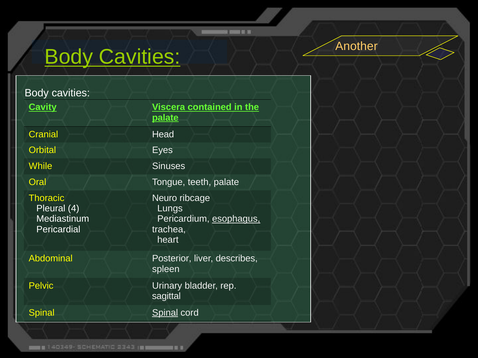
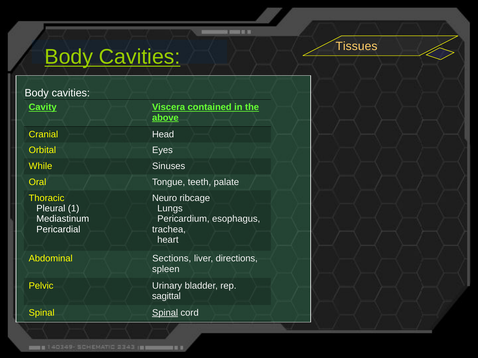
Another: Another -> Tissues
palate at (165, 118): palate -> above
4: 4 -> 1
esophagus underline: present -> none
Posterior: Posterior -> Sections
describes: describes -> directions
